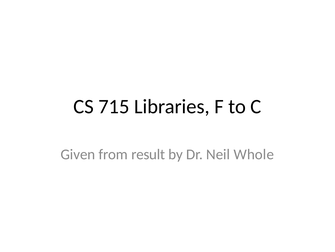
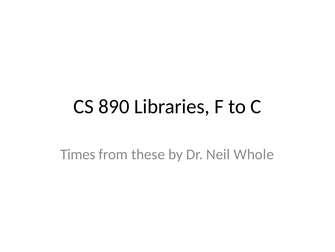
715: 715 -> 890
Given: Given -> Times
result: result -> these
